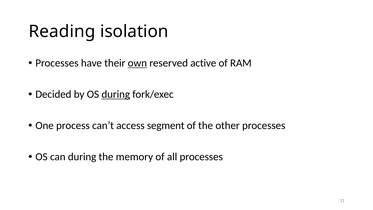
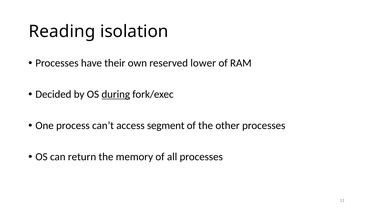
own underline: present -> none
active: active -> lower
can during: during -> return
